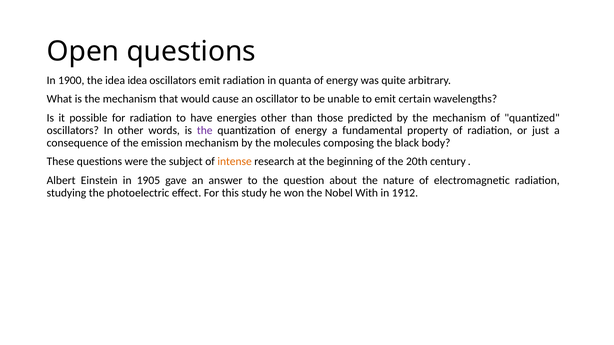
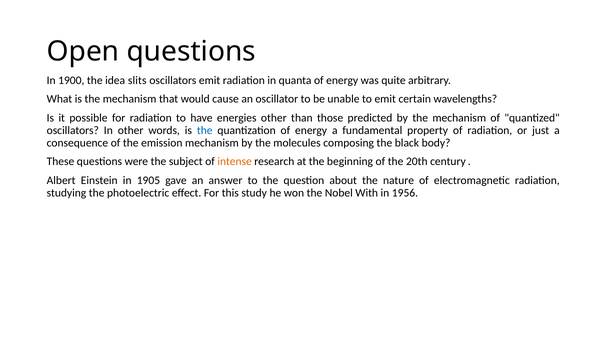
idea idea: idea -> slits
the at (205, 131) colour: purple -> blue
1912: 1912 -> 1956
